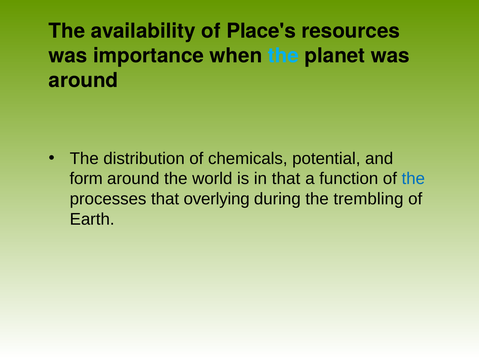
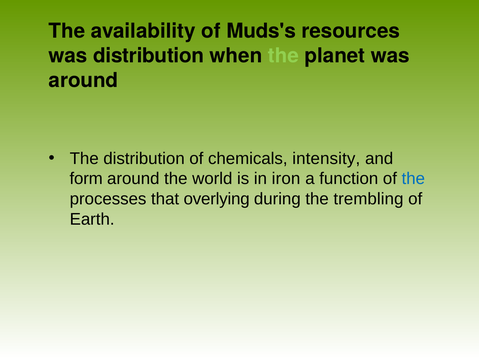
Place's: Place's -> Muds's
was importance: importance -> distribution
the at (283, 56) colour: light blue -> light green
potential: potential -> intensity
in that: that -> iron
